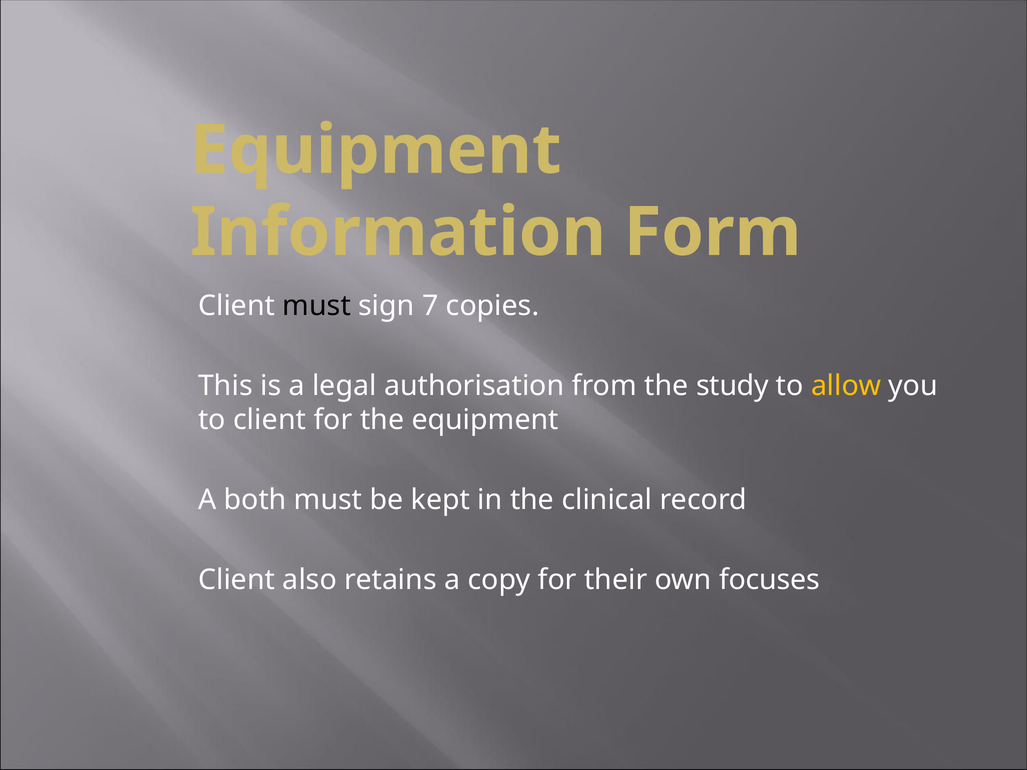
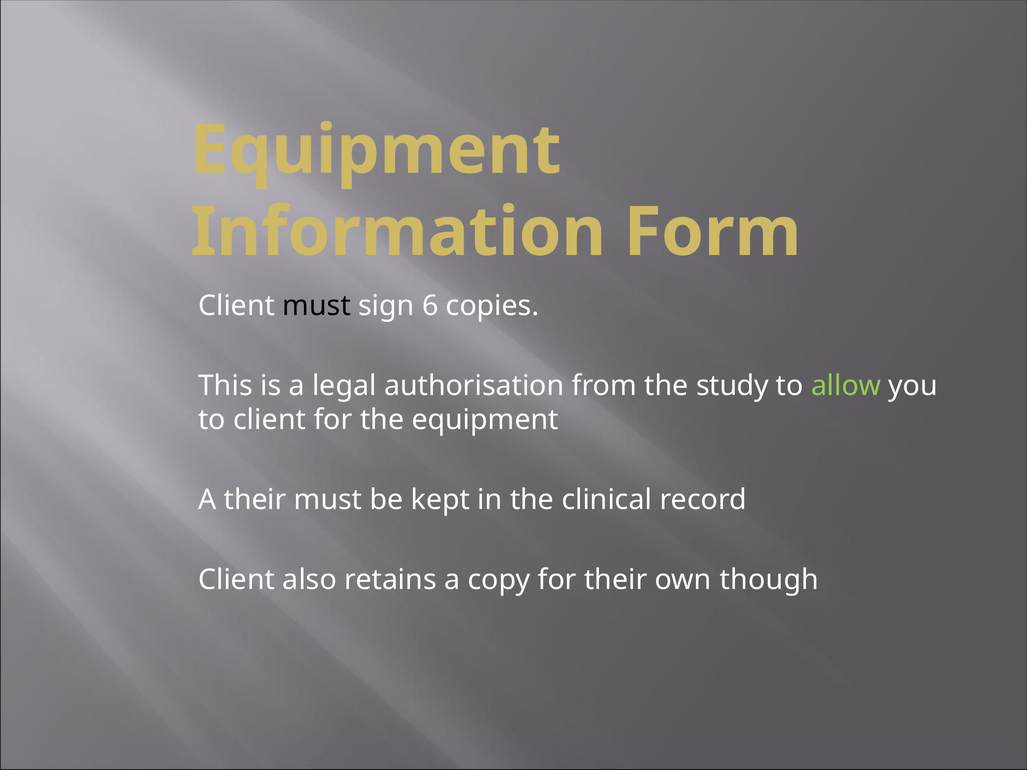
7: 7 -> 6
allow colour: yellow -> light green
A both: both -> their
focuses: focuses -> though
